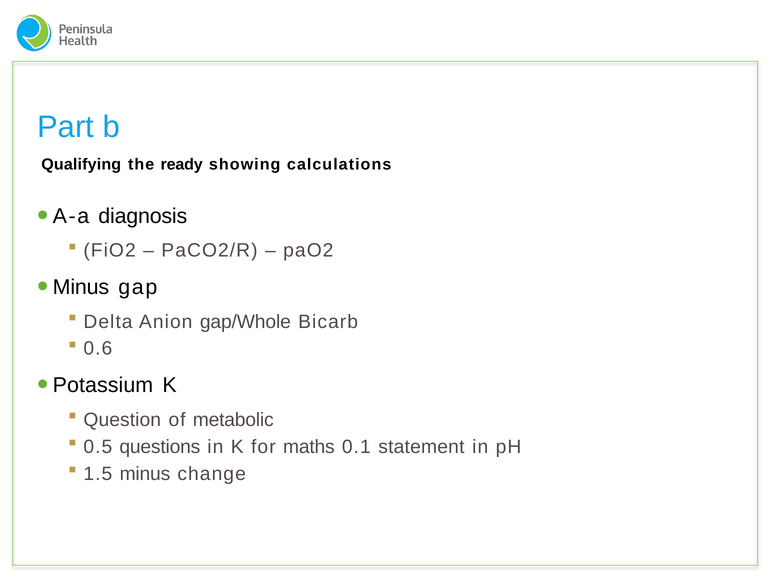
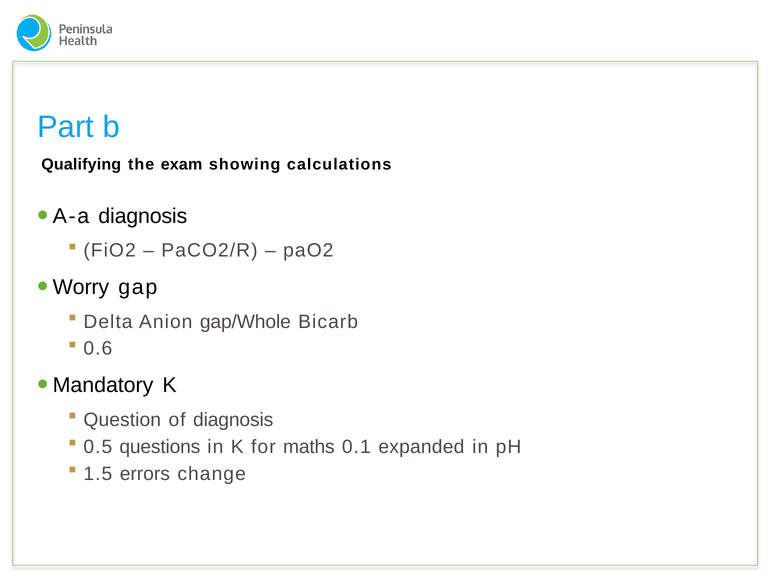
ready: ready -> exam
Minus at (81, 287): Minus -> Worry
Potassium: Potassium -> Mandatory
of metabolic: metabolic -> diagnosis
statement: statement -> expanded
1.5 minus: minus -> errors
